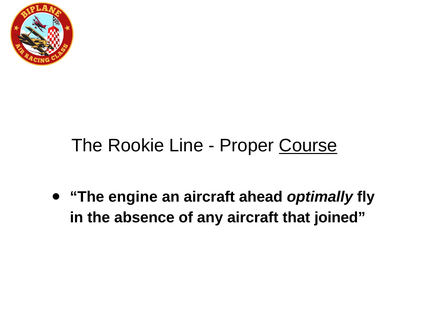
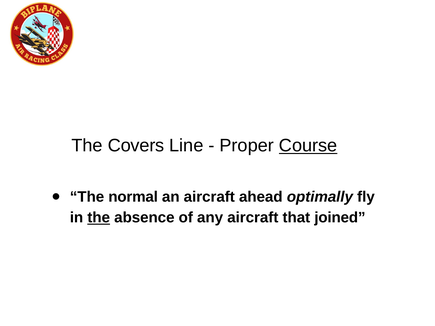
Rookie: Rookie -> Covers
engine: engine -> normal
the at (99, 218) underline: none -> present
